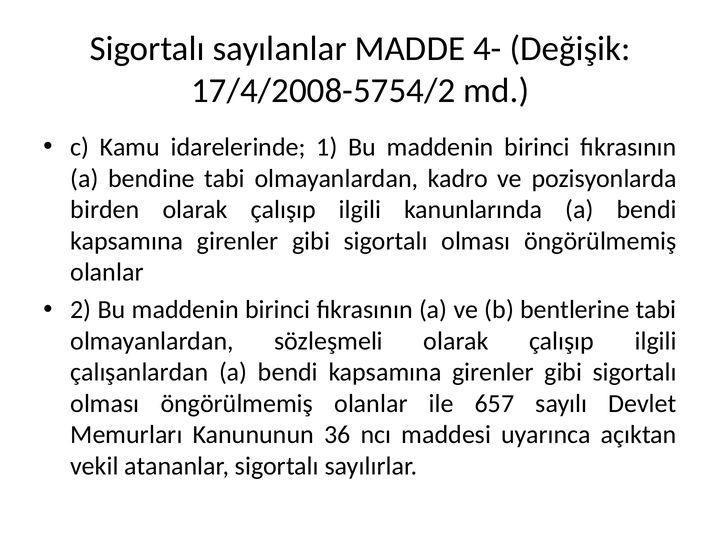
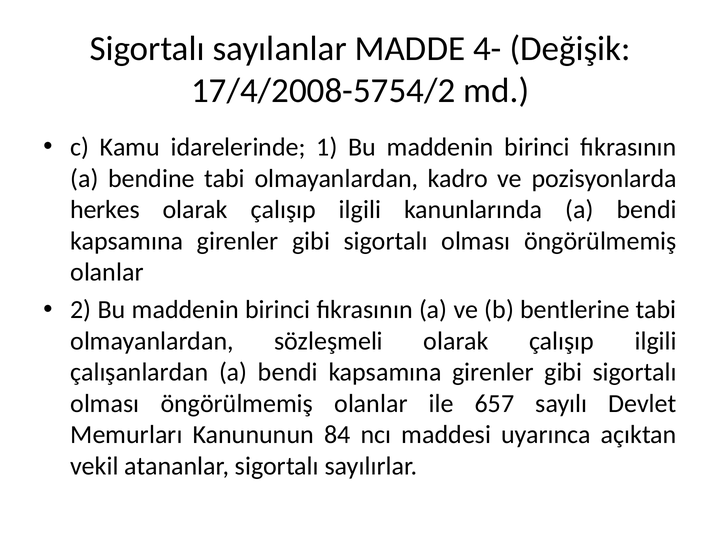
birden: birden -> herkes
36: 36 -> 84
